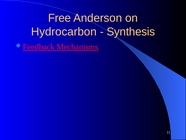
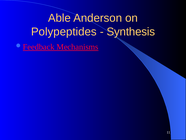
Free: Free -> Able
Hydrocarbon: Hydrocarbon -> Polypeptides
